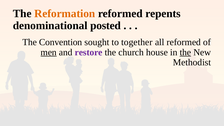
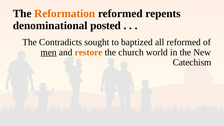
Convention: Convention -> Contradicts
together: together -> baptized
restore colour: purple -> orange
house: house -> world
the at (185, 52) underline: present -> none
Methodist: Methodist -> Catechism
